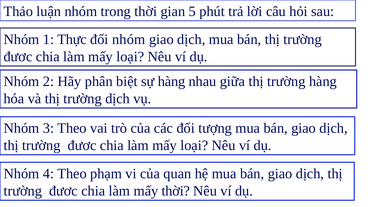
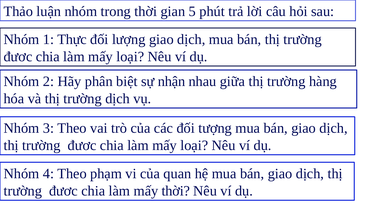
đối nhóm: nhóm -> lượng
sự hàng: hàng -> nhận
